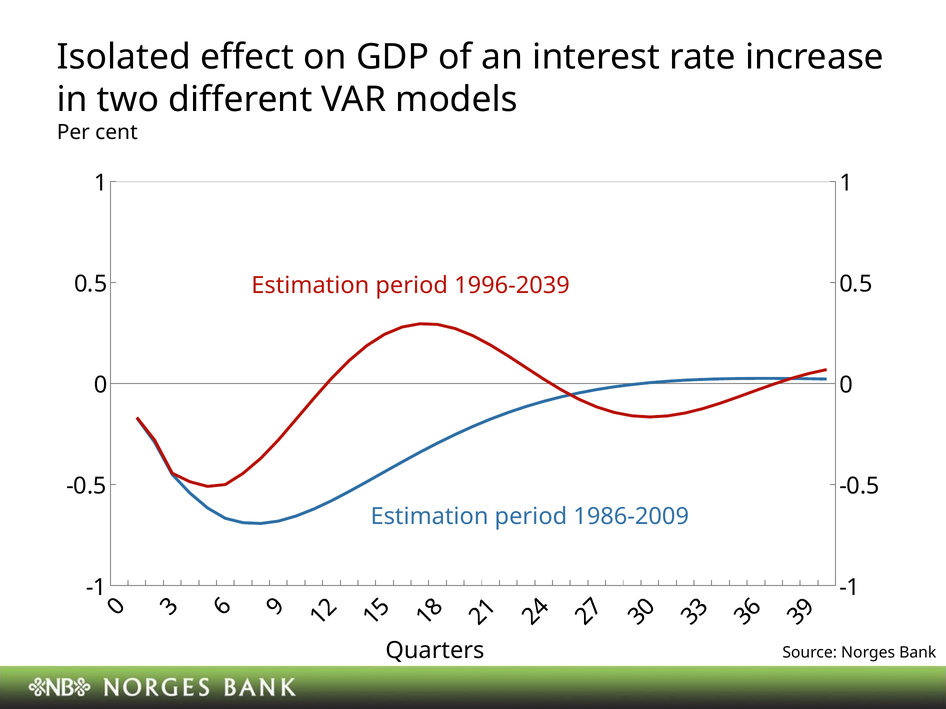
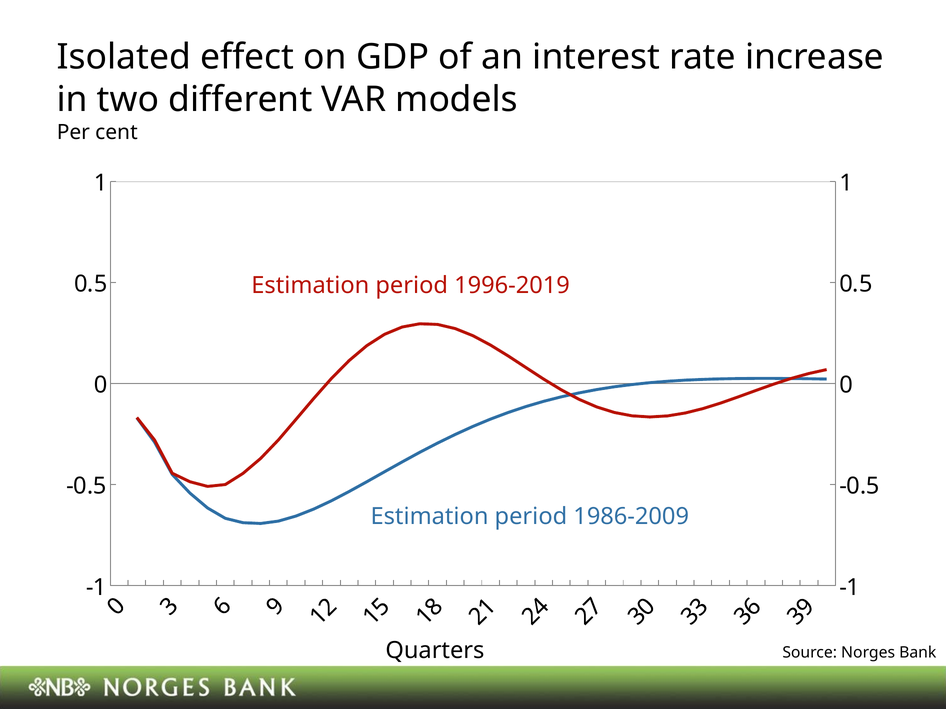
1996-2039: 1996-2039 -> 1996-2019
